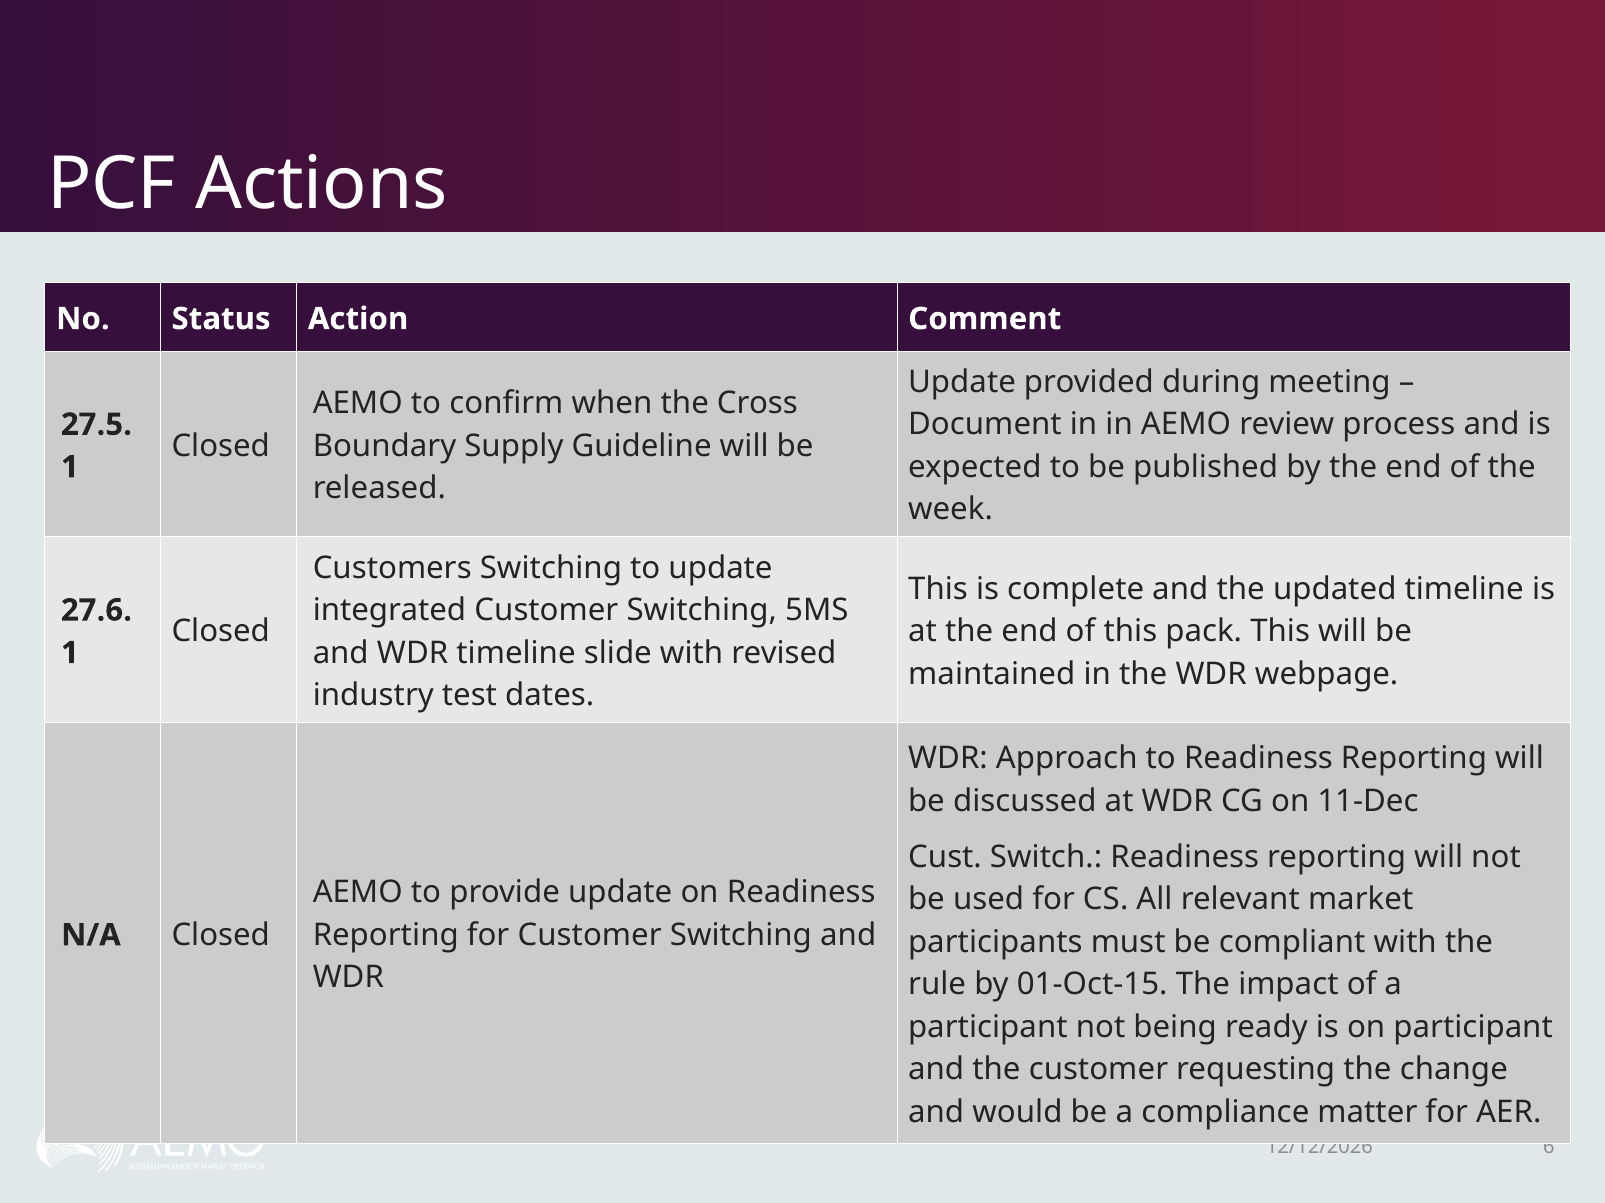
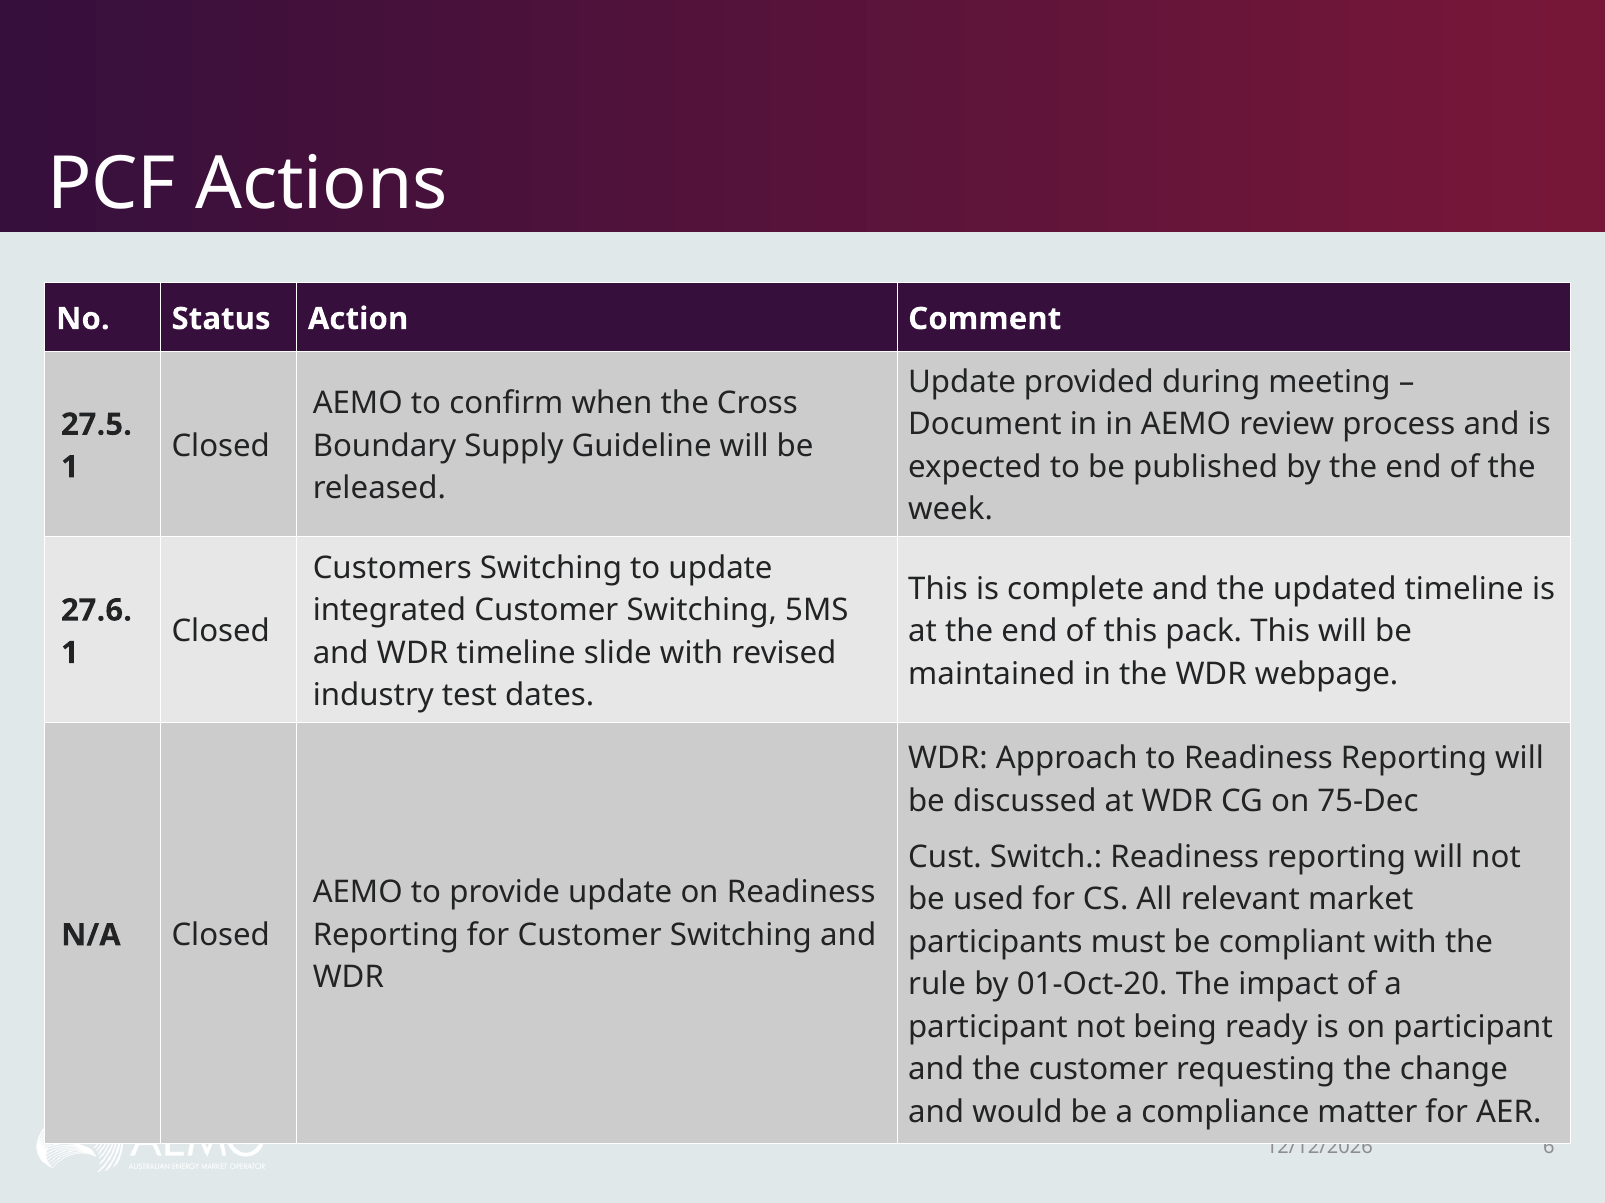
11-Dec: 11-Dec -> 75-Dec
01-Oct-15: 01-Oct-15 -> 01-Oct-20
